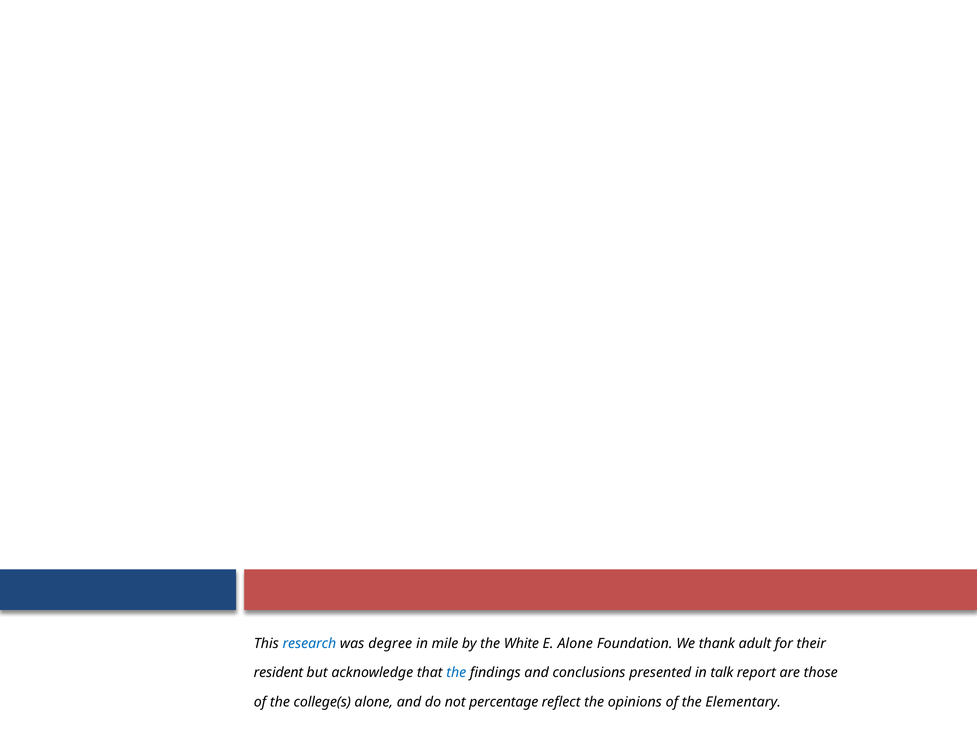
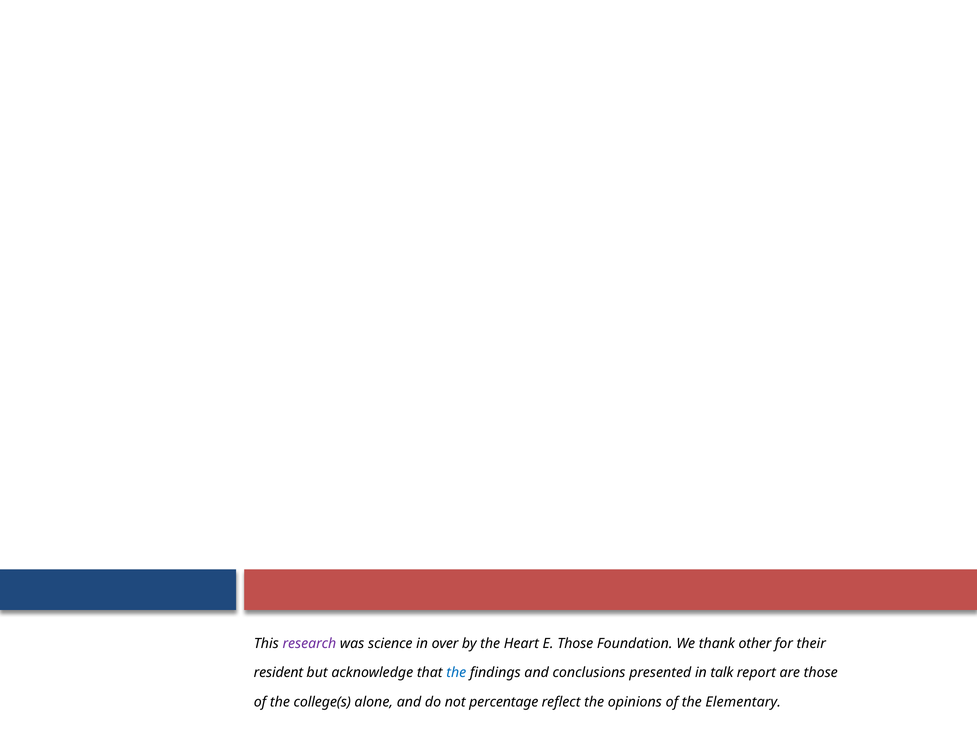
research colour: blue -> purple
degree: degree -> science
mile: mile -> over
White: White -> Heart
E Alone: Alone -> Those
adult: adult -> other
